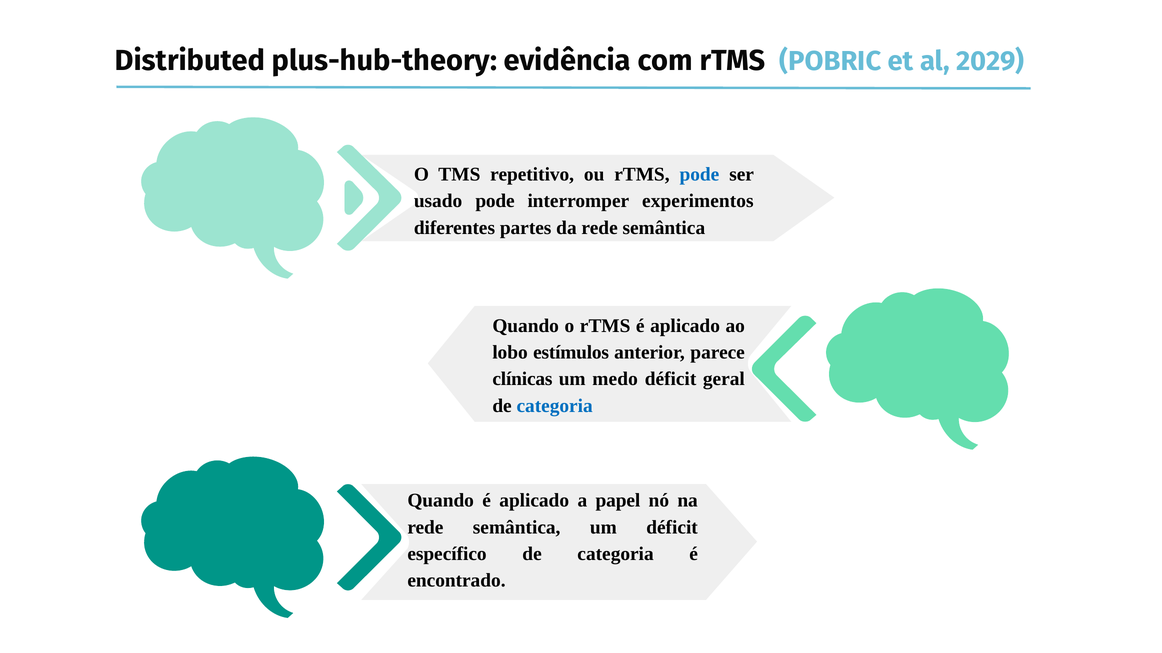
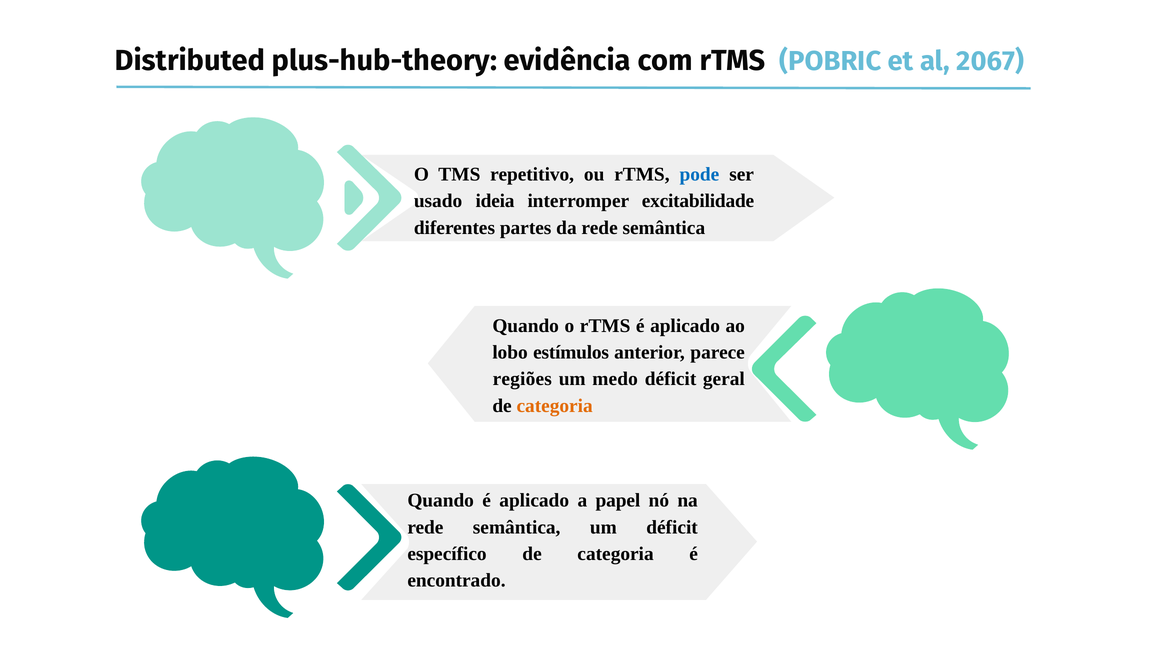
2029: 2029 -> 2067
usado pode: pode -> ideia
experimentos: experimentos -> excitabilidade
clínicas: clínicas -> regiões
categoria at (555, 406) colour: blue -> orange
